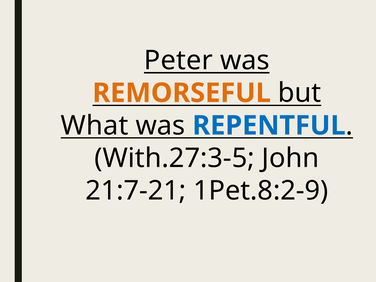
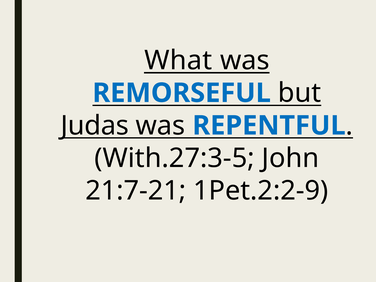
Peter: Peter -> What
REMORSEFUL colour: orange -> blue
What: What -> Judas
1Pet.8:2-9: 1Pet.8:2-9 -> 1Pet.2:2-9
